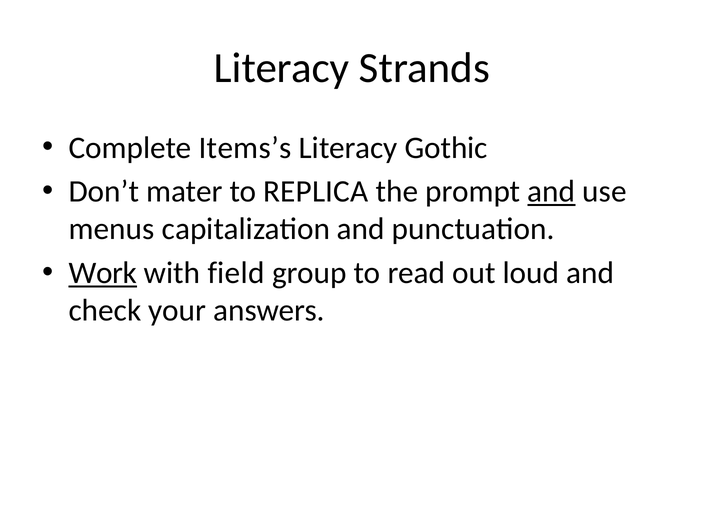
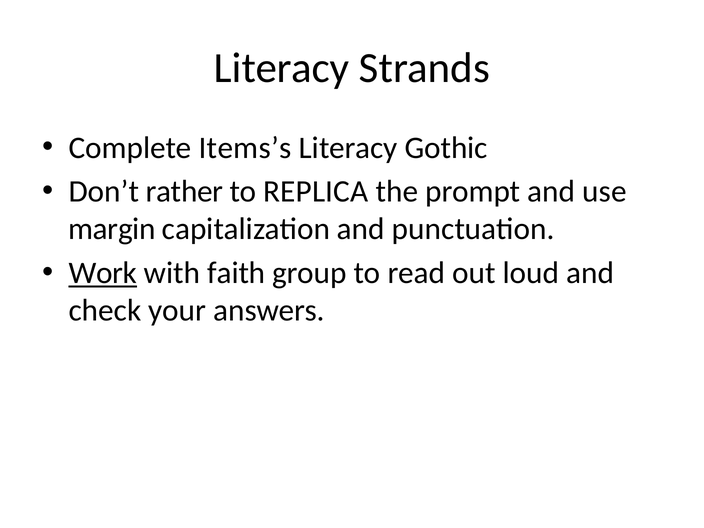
mater: mater -> rather
and at (551, 192) underline: present -> none
menus: menus -> margin
field: field -> faith
